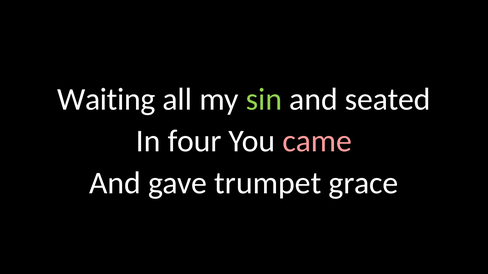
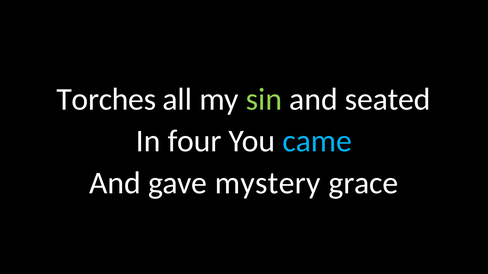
Waiting: Waiting -> Torches
came colour: pink -> light blue
trumpet: trumpet -> mystery
